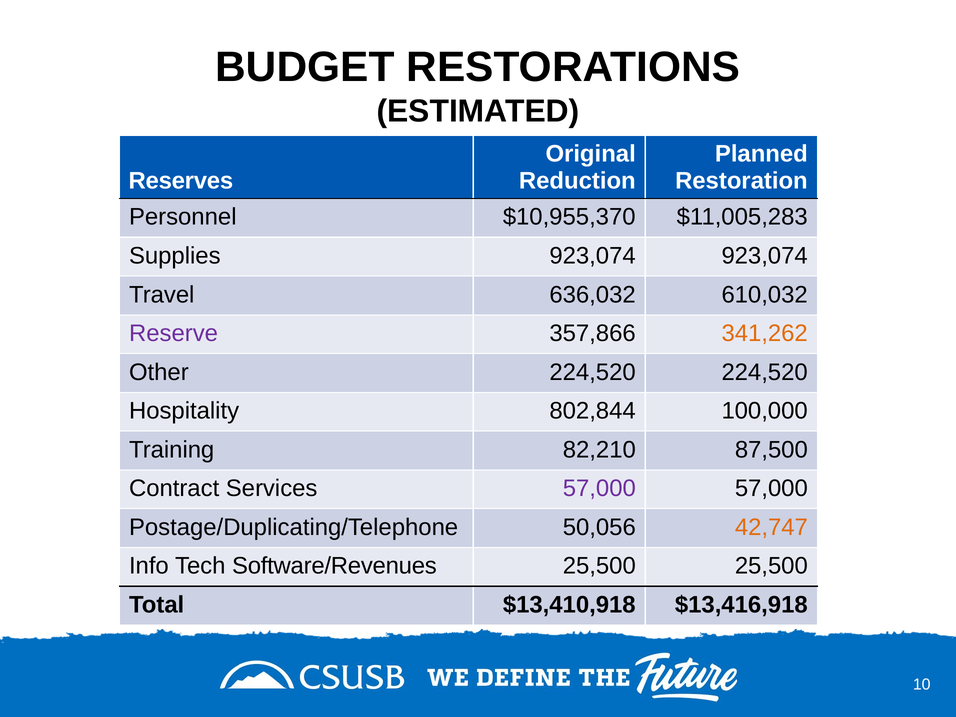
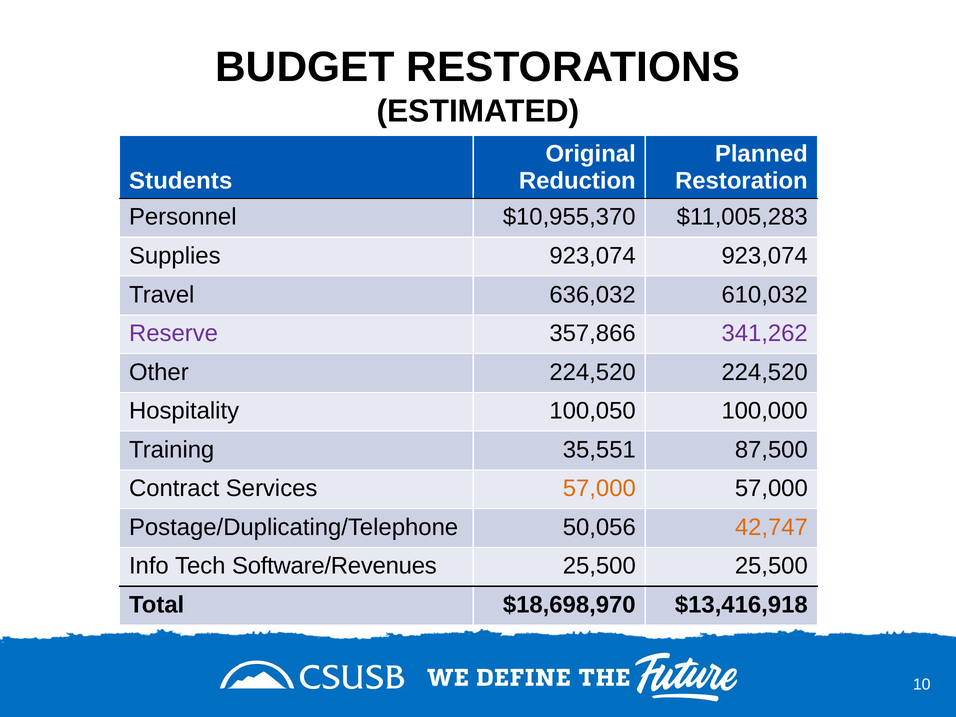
Reserves: Reserves -> Students
341,262 colour: orange -> purple
802,844: 802,844 -> 100,050
82,210: 82,210 -> 35,551
57,000 at (599, 488) colour: purple -> orange
$13,410,918: $13,410,918 -> $18,698,970
